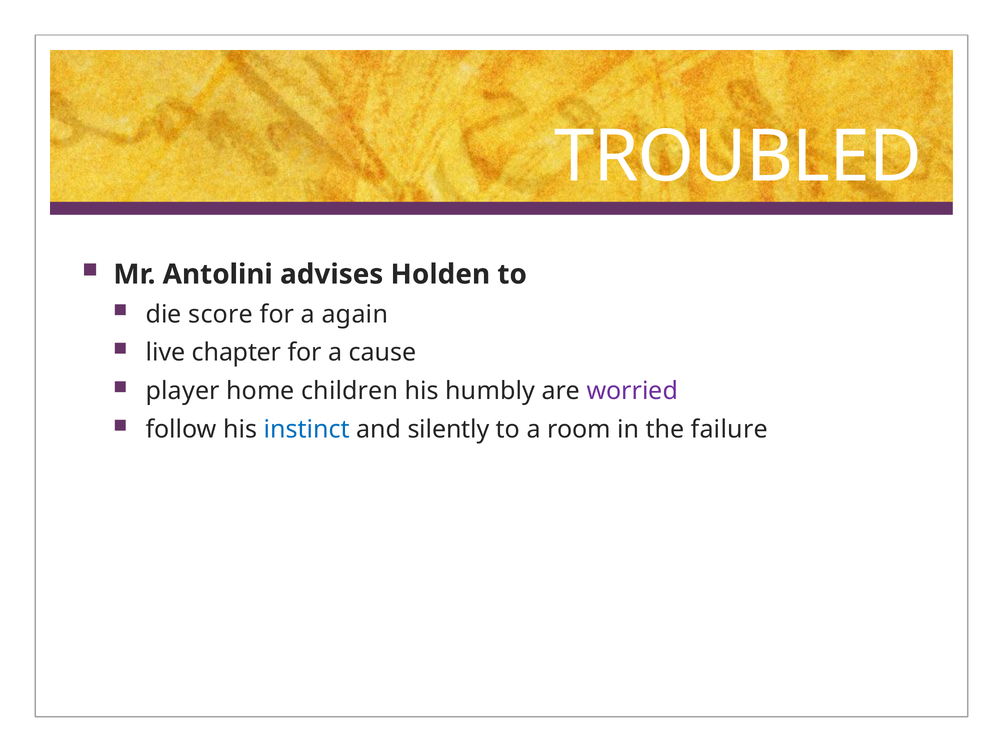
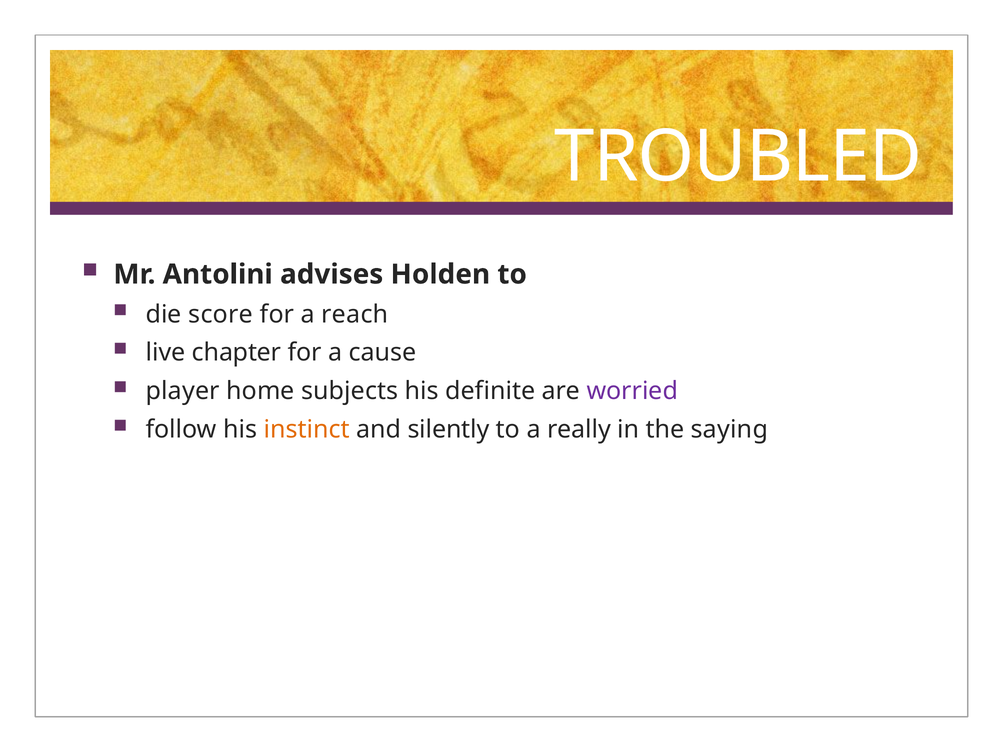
again: again -> reach
children: children -> subjects
humbly: humbly -> definite
instinct colour: blue -> orange
room: room -> really
failure: failure -> saying
